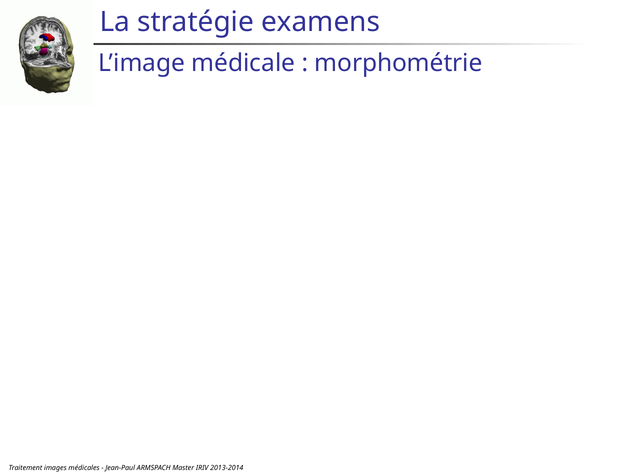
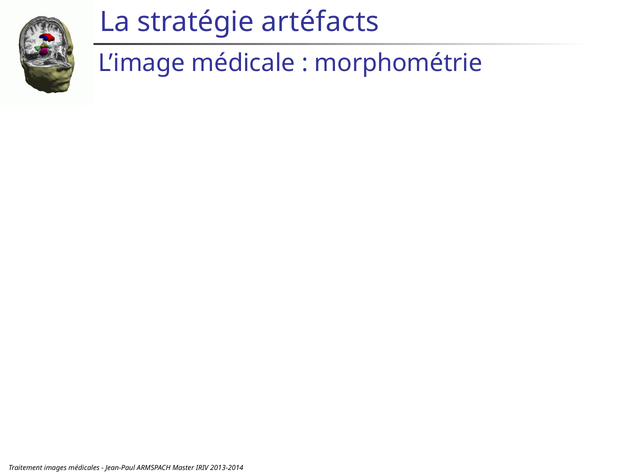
examens: examens -> artéfacts
